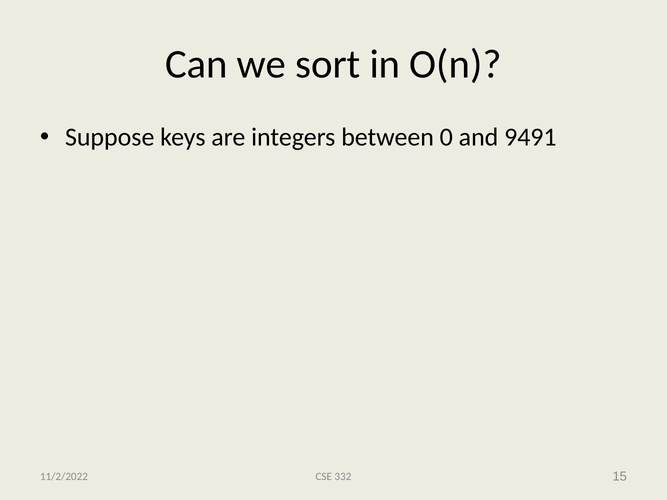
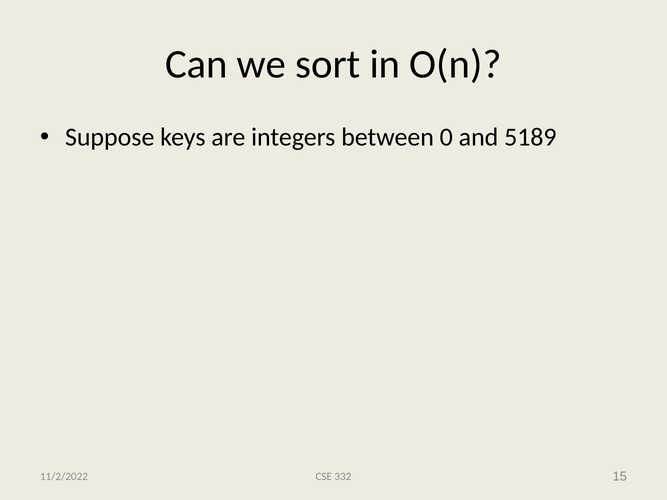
9491: 9491 -> 5189
